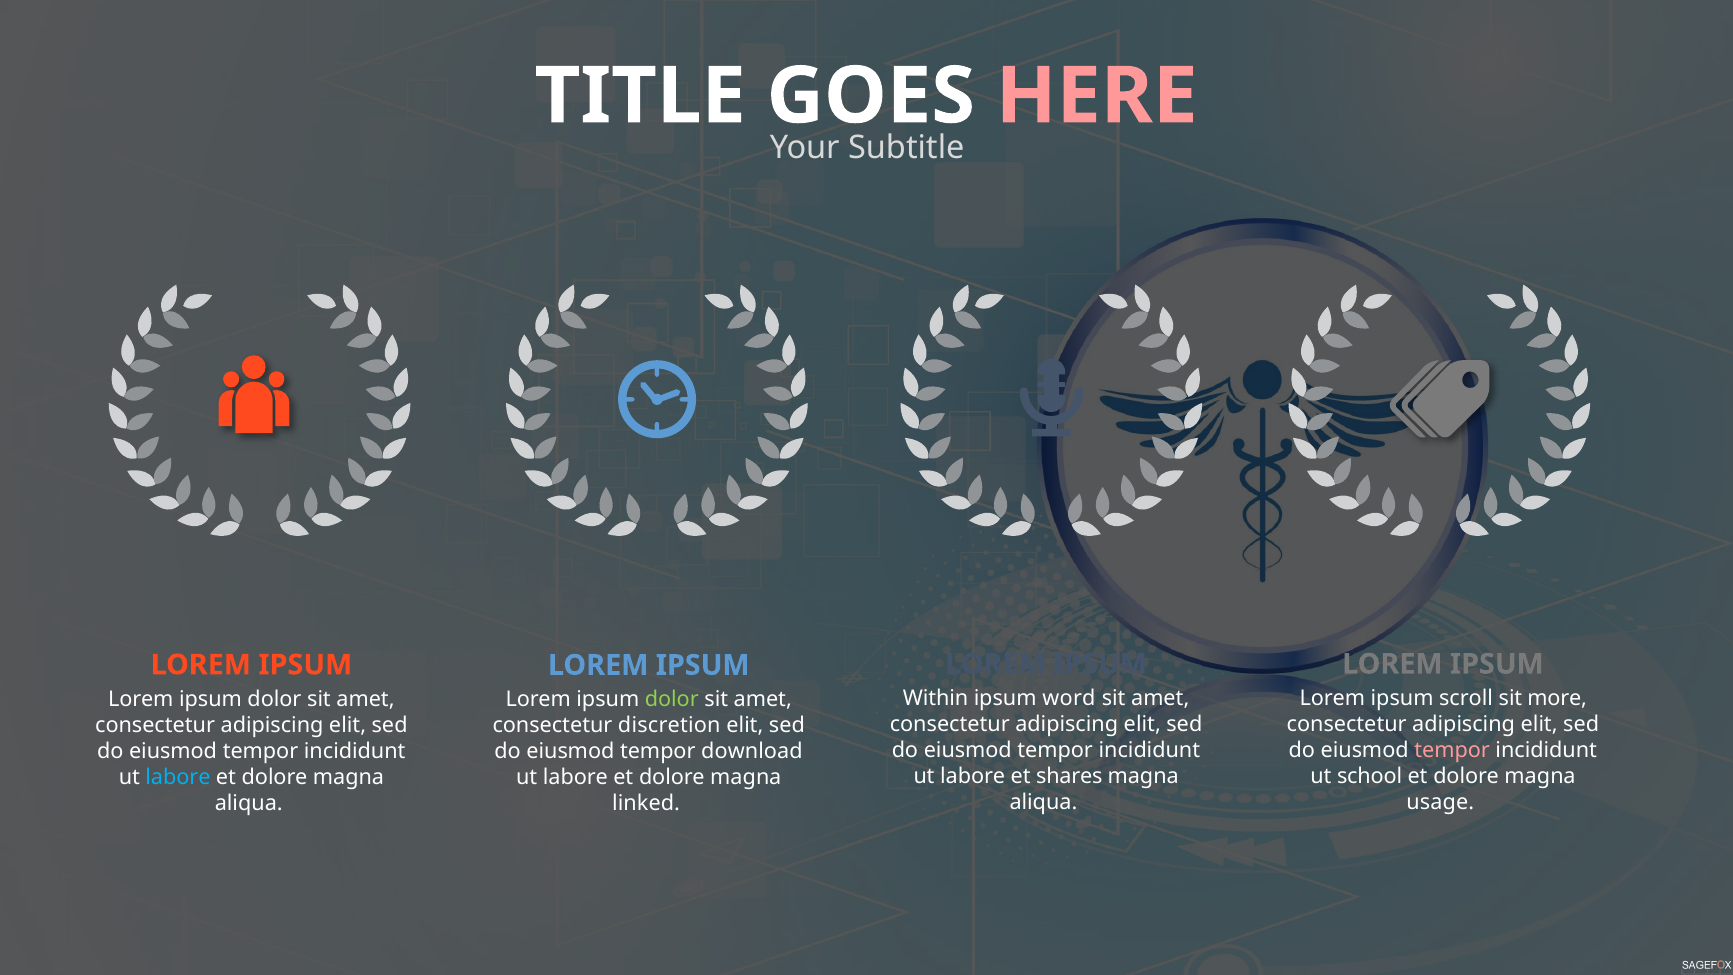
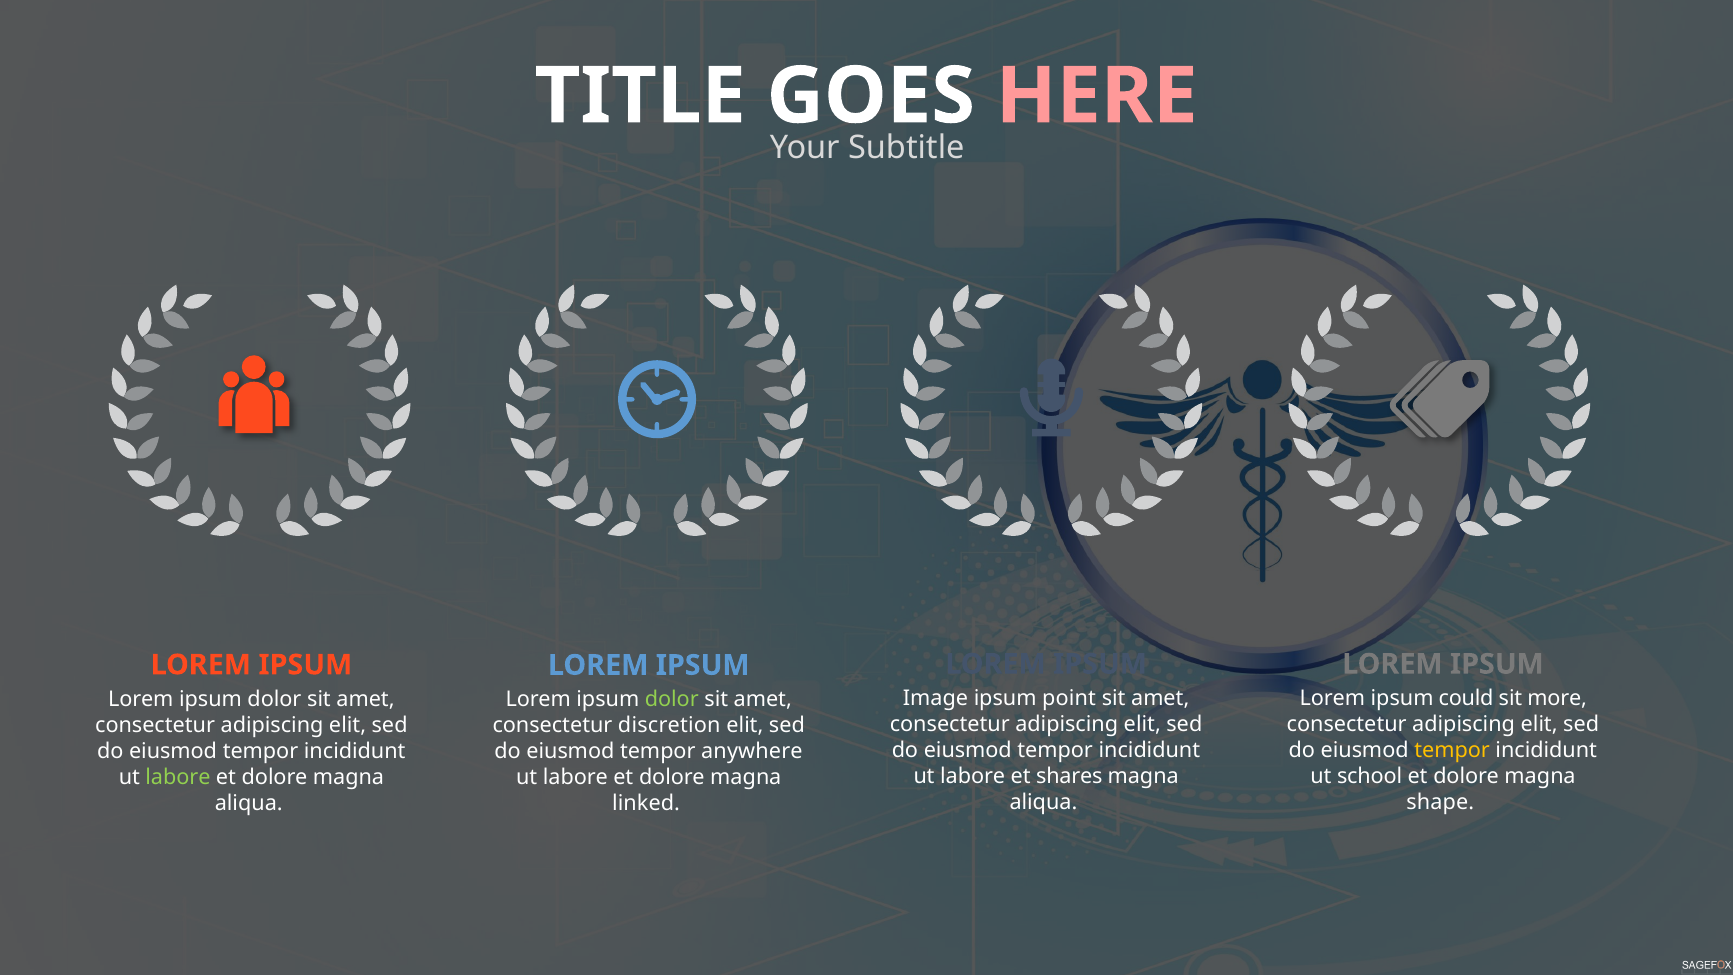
Within: Within -> Image
word: word -> point
scroll: scroll -> could
tempor at (1452, 750) colour: pink -> yellow
download: download -> anywhere
labore at (178, 777) colour: light blue -> light green
usage: usage -> shape
